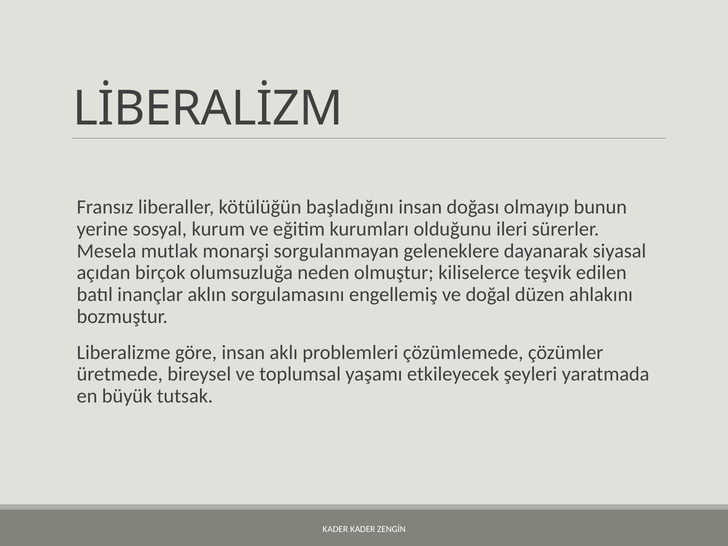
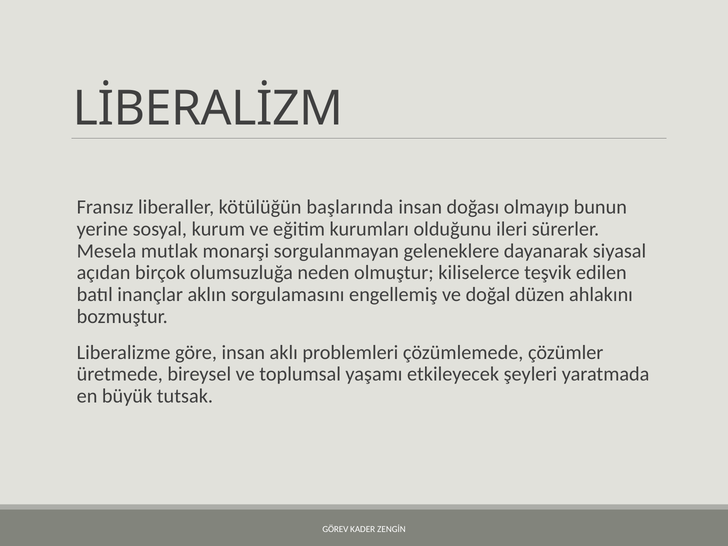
başladığını: başladığını -> başlarında
KADER at (335, 529): KADER -> GÖREV
